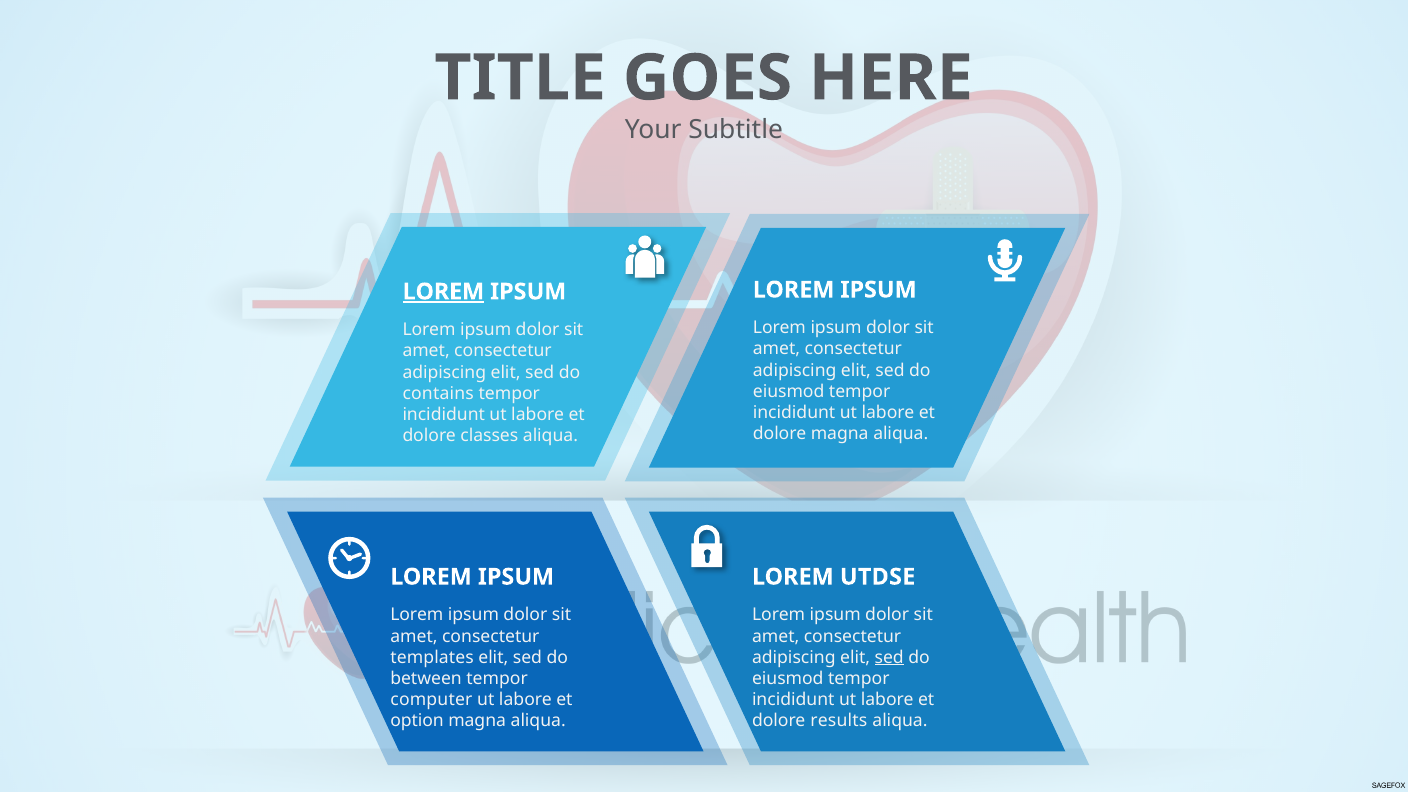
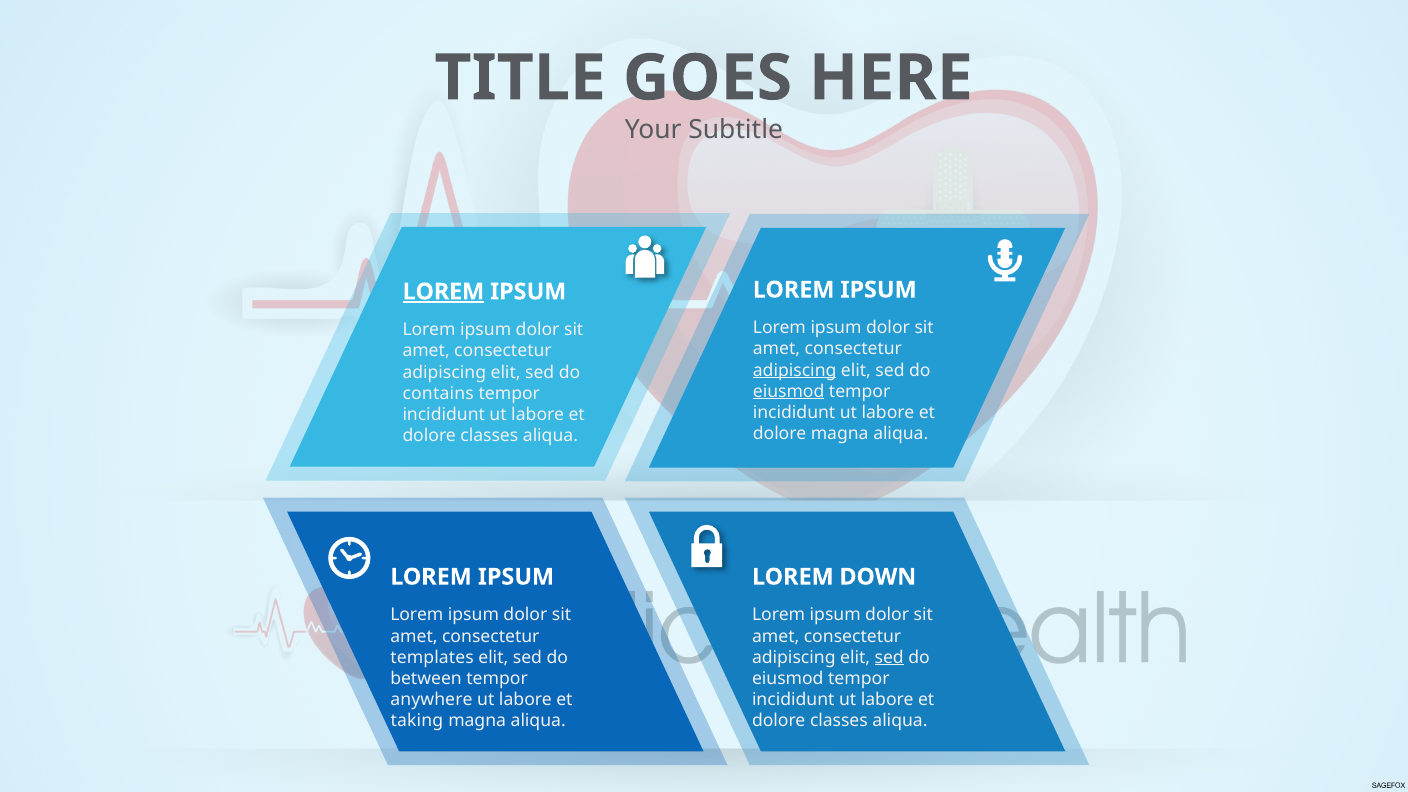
adipiscing at (795, 370) underline: none -> present
eiusmod at (789, 391) underline: none -> present
UTDSE: UTDSE -> DOWN
computer: computer -> anywhere
option: option -> taking
results at (839, 721): results -> classes
